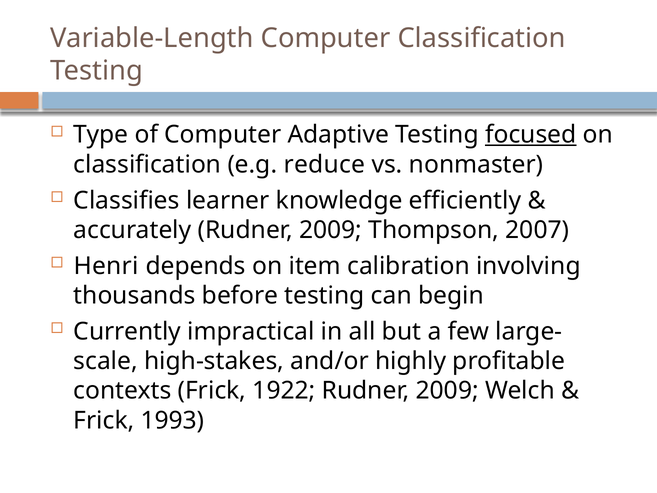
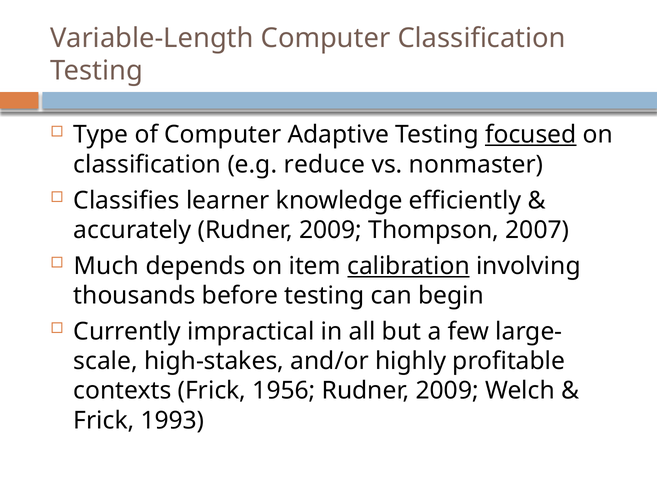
Henri: Henri -> Much
calibration underline: none -> present
1922: 1922 -> 1956
